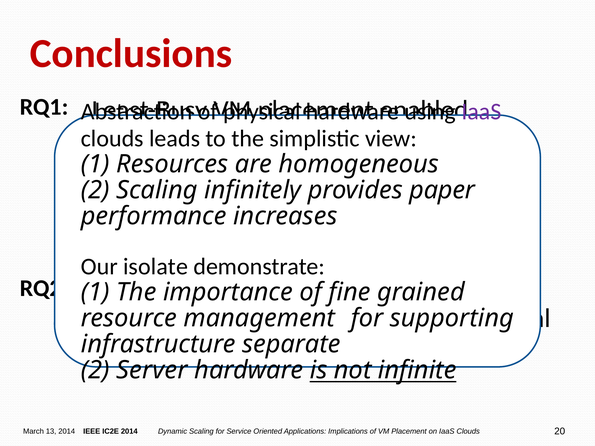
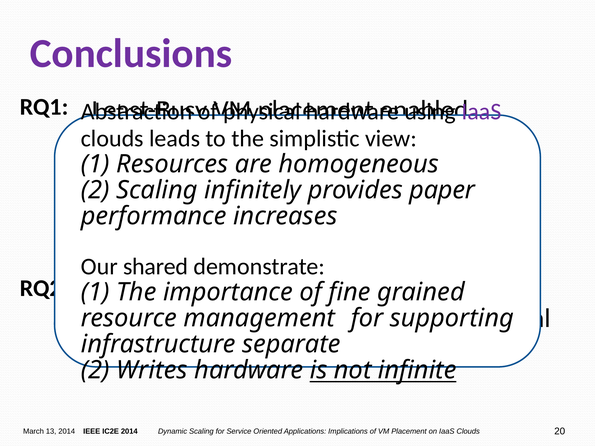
Conclusions colour: red -> purple
Our isolate: isolate -> shared
Server: Server -> Writes
